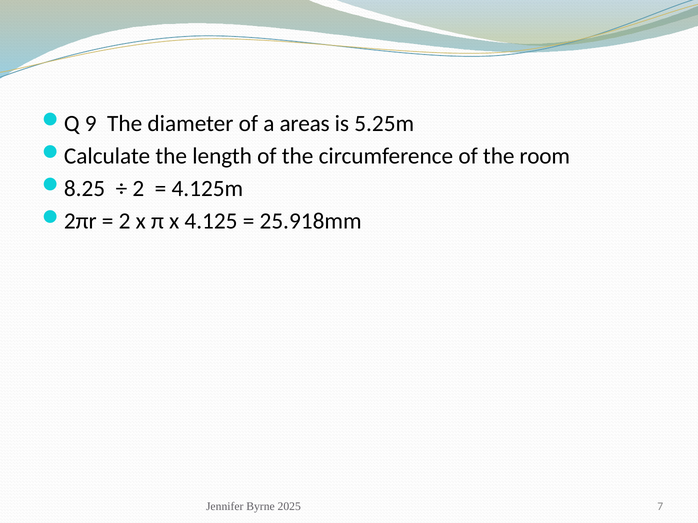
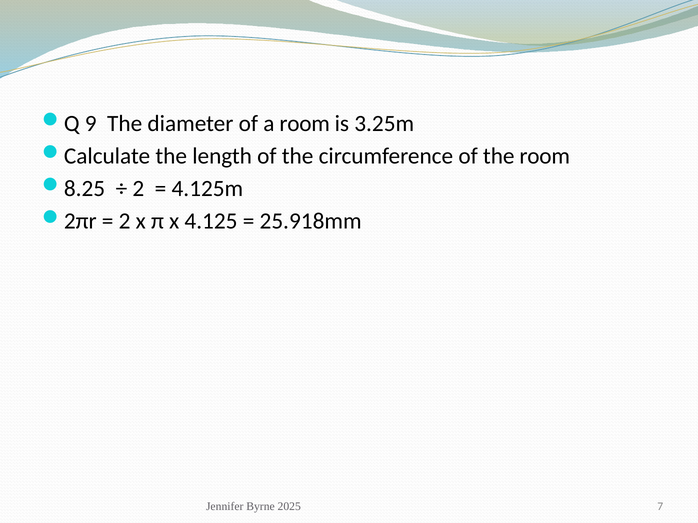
a areas: areas -> room
5.25m: 5.25m -> 3.25m
